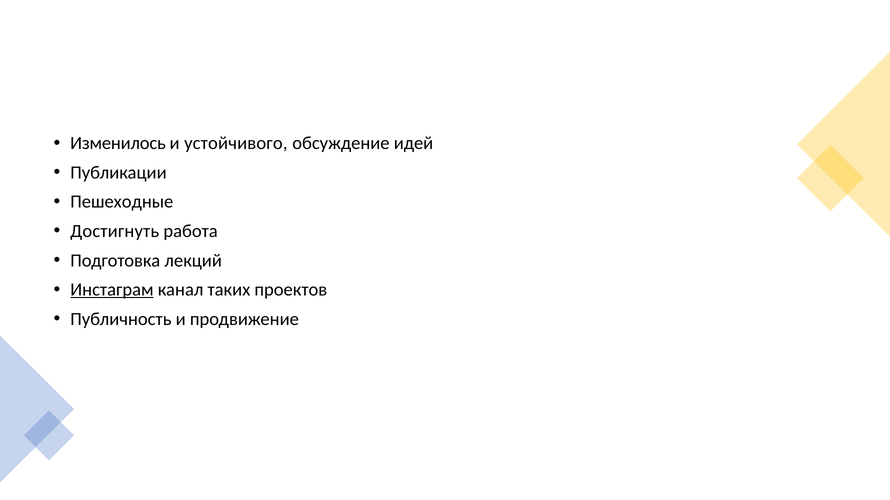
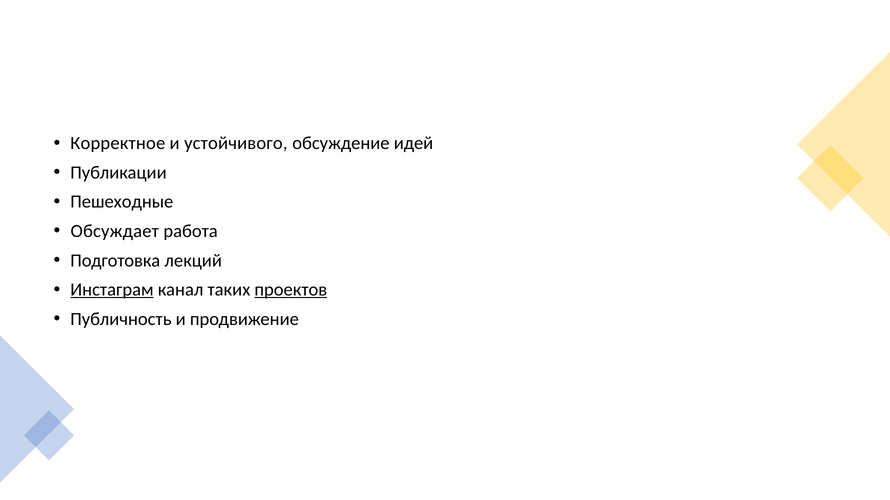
Изменилось: Изменилось -> Корректное
Достигнуть: Достигнуть -> Обсуждает
проектов underline: none -> present
